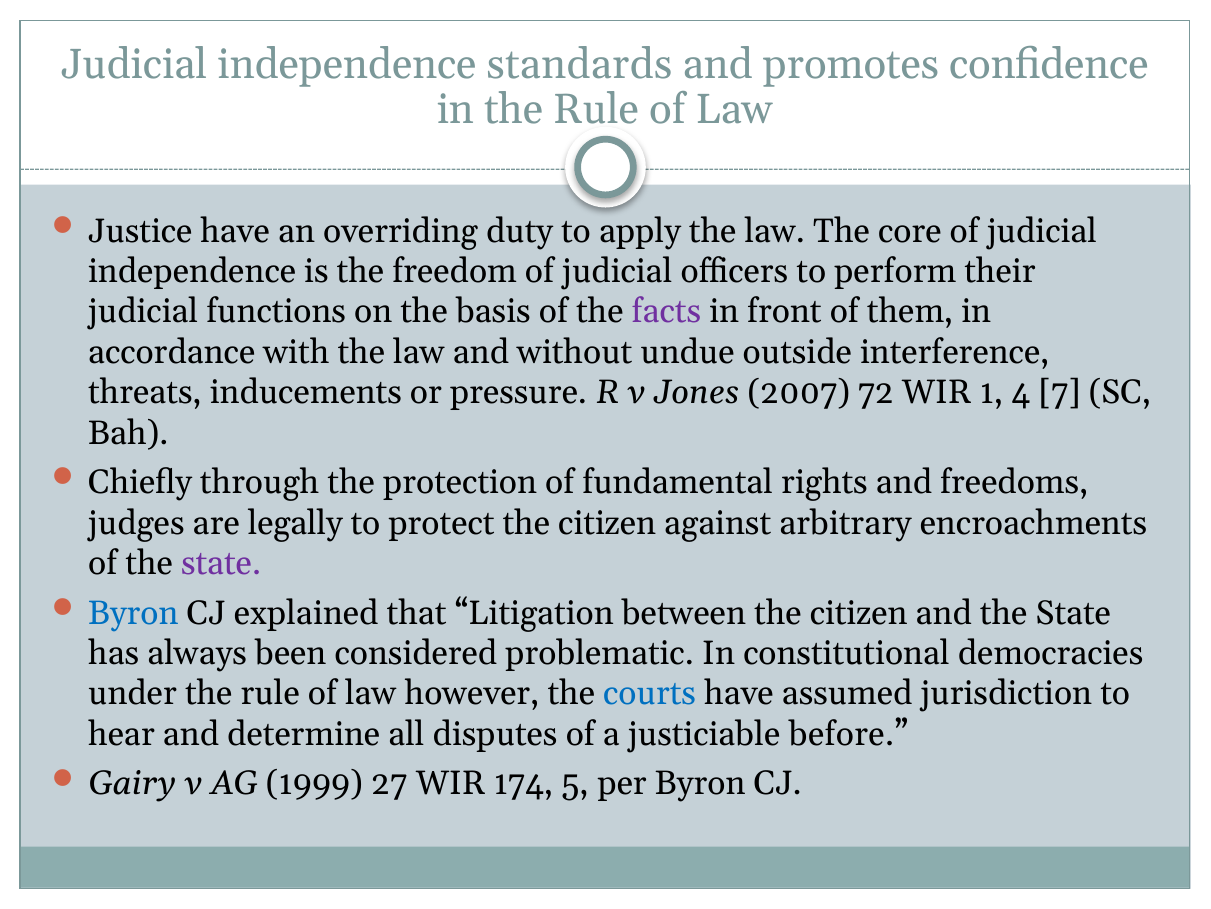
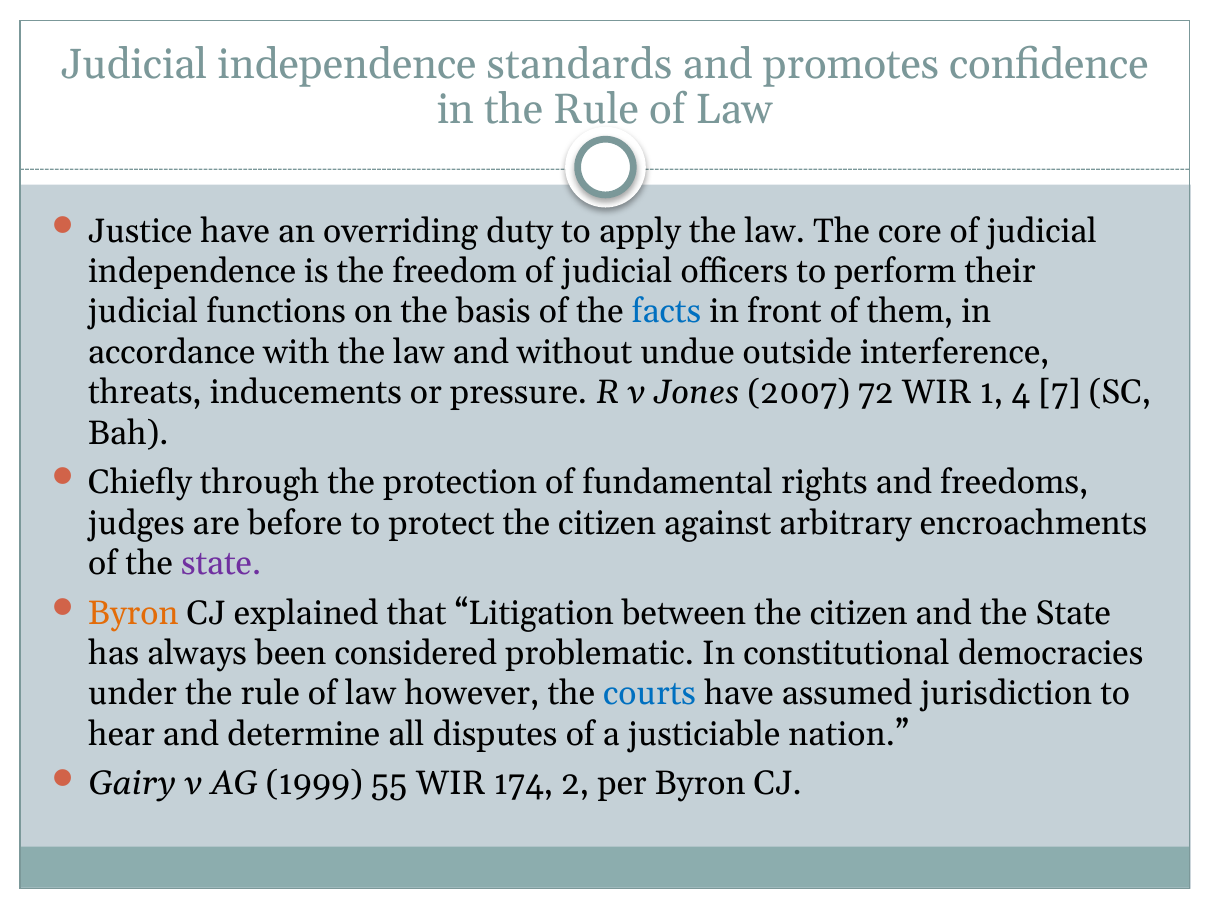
facts colour: purple -> blue
legally: legally -> before
Byron at (133, 612) colour: blue -> orange
before: before -> nation
27: 27 -> 55
5: 5 -> 2
